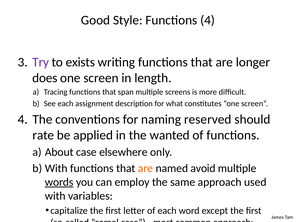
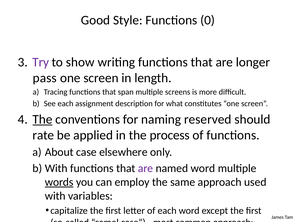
Functions 4: 4 -> 0
exists: exists -> show
does: does -> pass
The at (42, 119) underline: none -> present
wanted: wanted -> process
are at (146, 168) colour: orange -> purple
named avoid: avoid -> word
